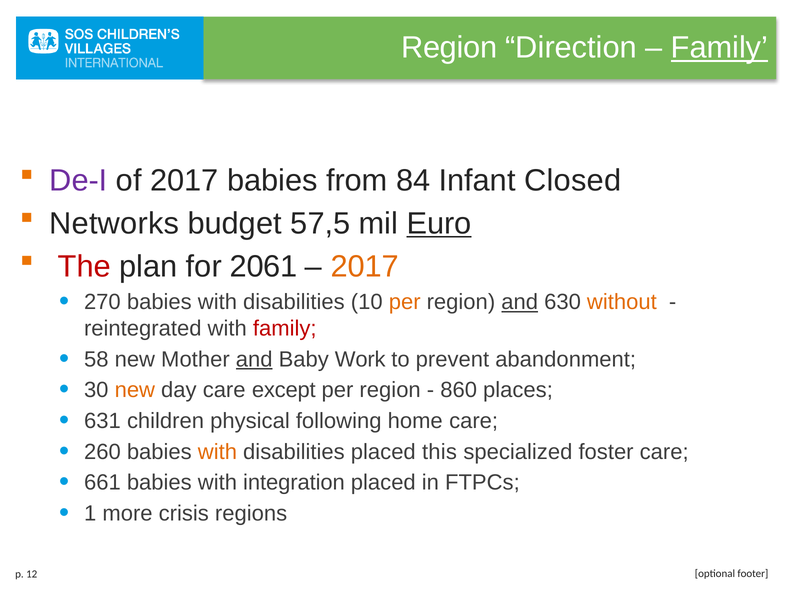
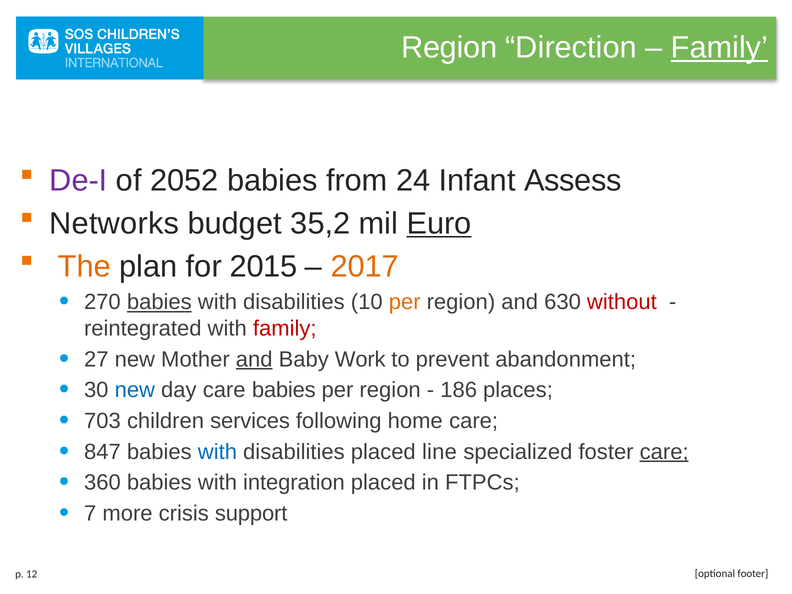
of 2017: 2017 -> 2052
84: 84 -> 24
Closed: Closed -> Assess
57,5: 57,5 -> 35,2
The colour: red -> orange
2061: 2061 -> 2015
babies at (159, 302) underline: none -> present
and at (520, 302) underline: present -> none
without colour: orange -> red
58: 58 -> 27
new at (135, 390) colour: orange -> blue
care except: except -> babies
860: 860 -> 186
631: 631 -> 703
physical: physical -> services
260: 260 -> 847
with at (217, 452) colour: orange -> blue
this: this -> line
care at (664, 452) underline: none -> present
661: 661 -> 360
1: 1 -> 7
regions: regions -> support
